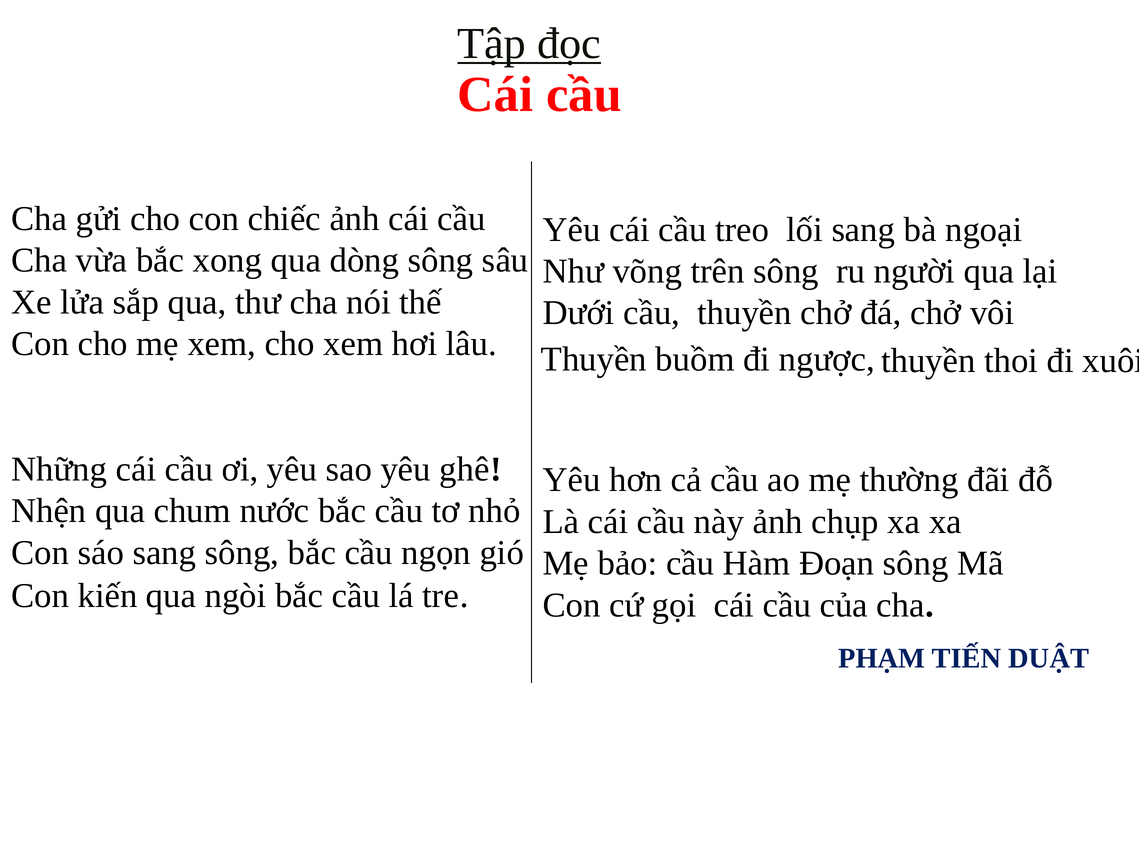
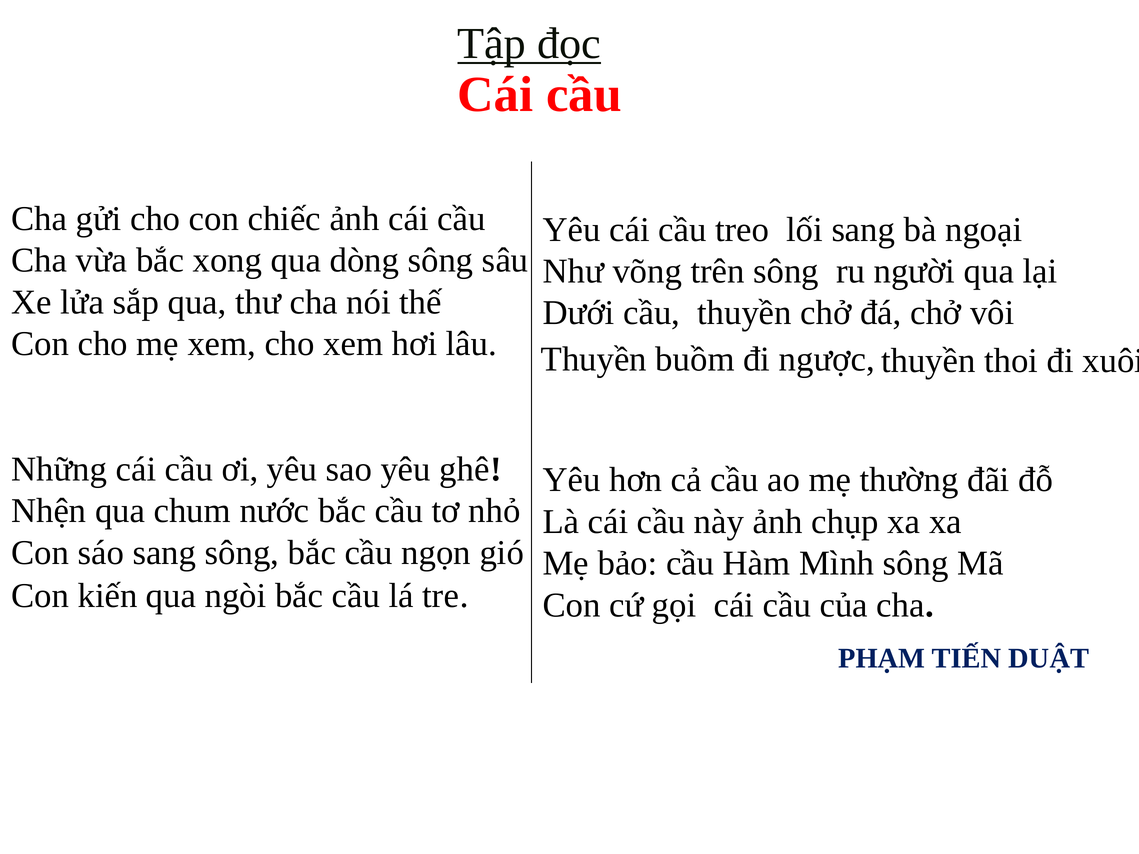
Đoạn: Đoạn -> Mình
